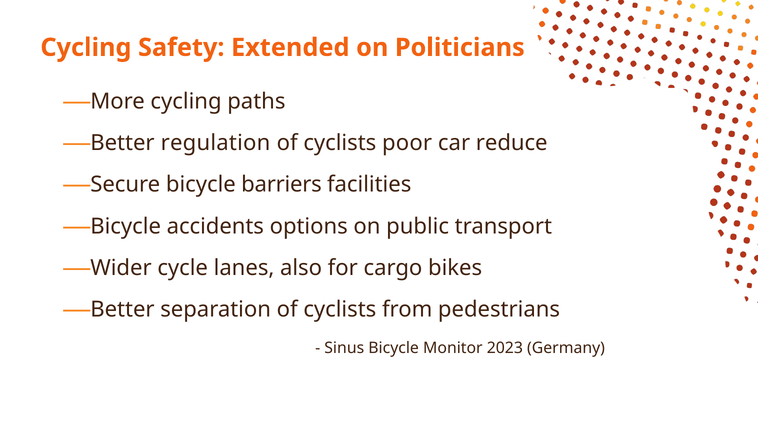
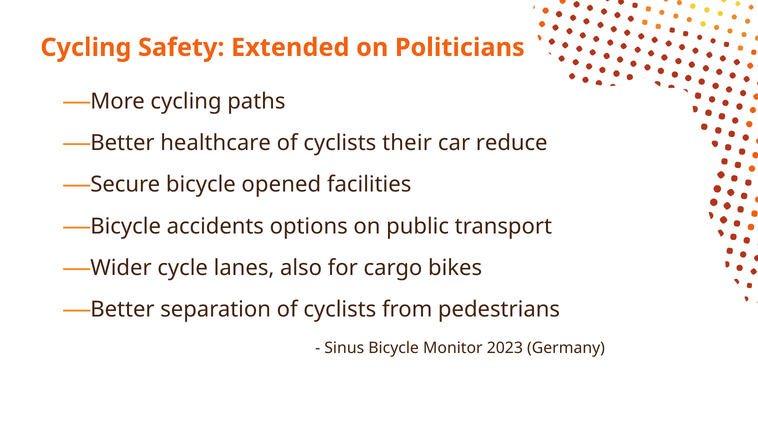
regulation: regulation -> healthcare
poor: poor -> their
barriers: barriers -> opened
